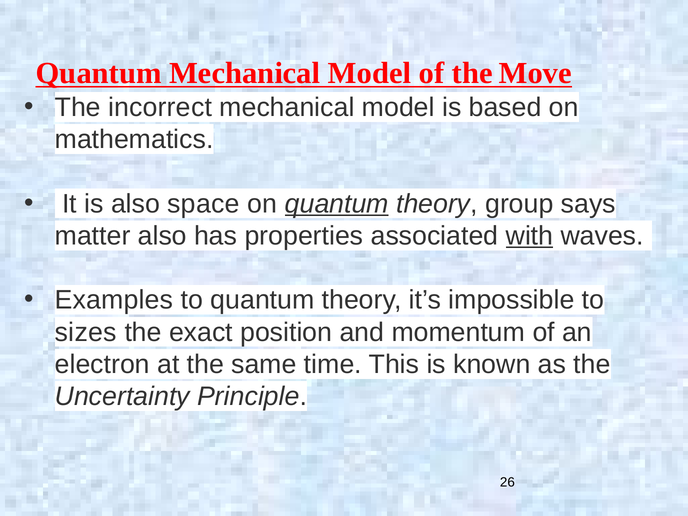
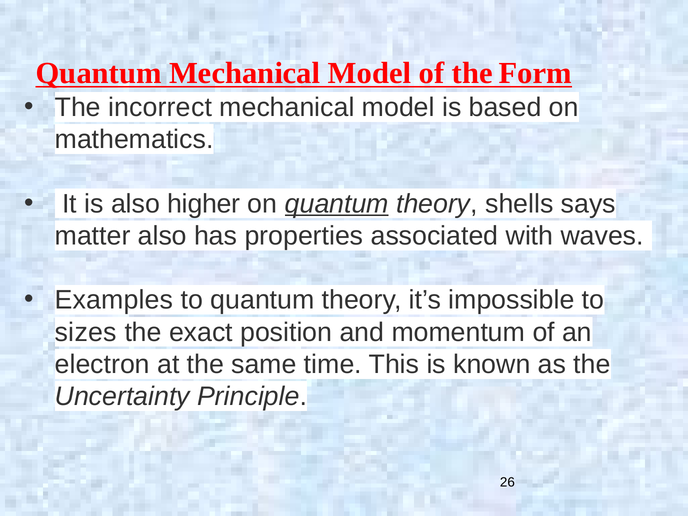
Move: Move -> Form
space: space -> higher
group: group -> shells
with underline: present -> none
